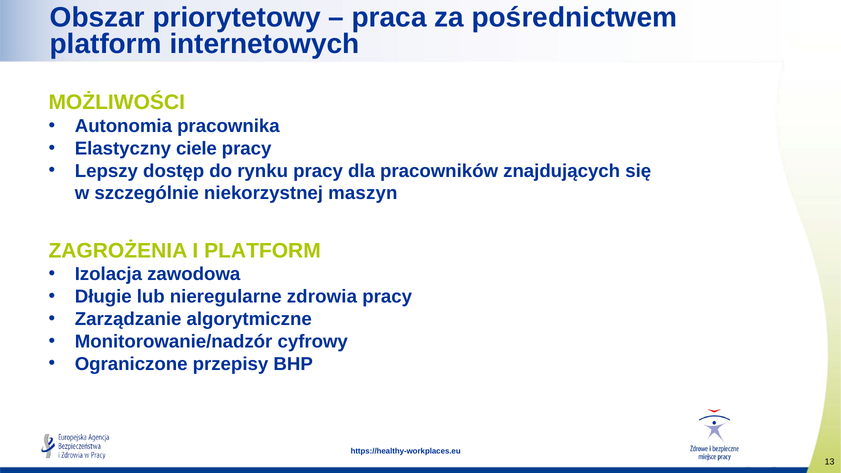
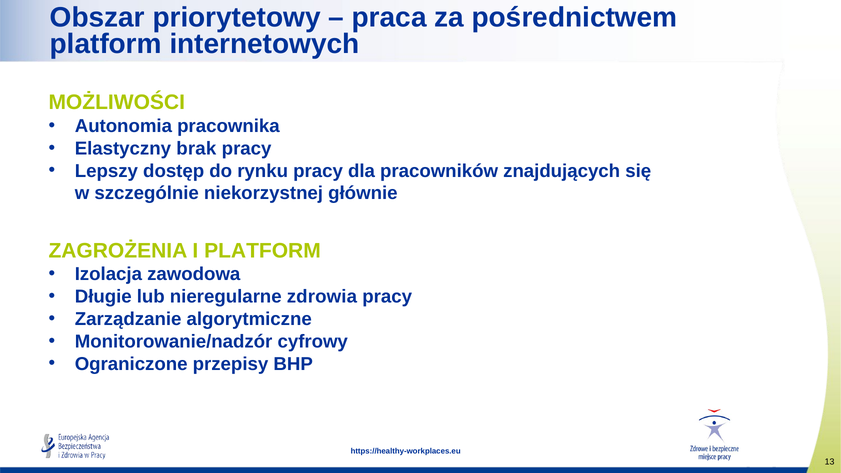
ciele: ciele -> brak
maszyn: maszyn -> głównie
